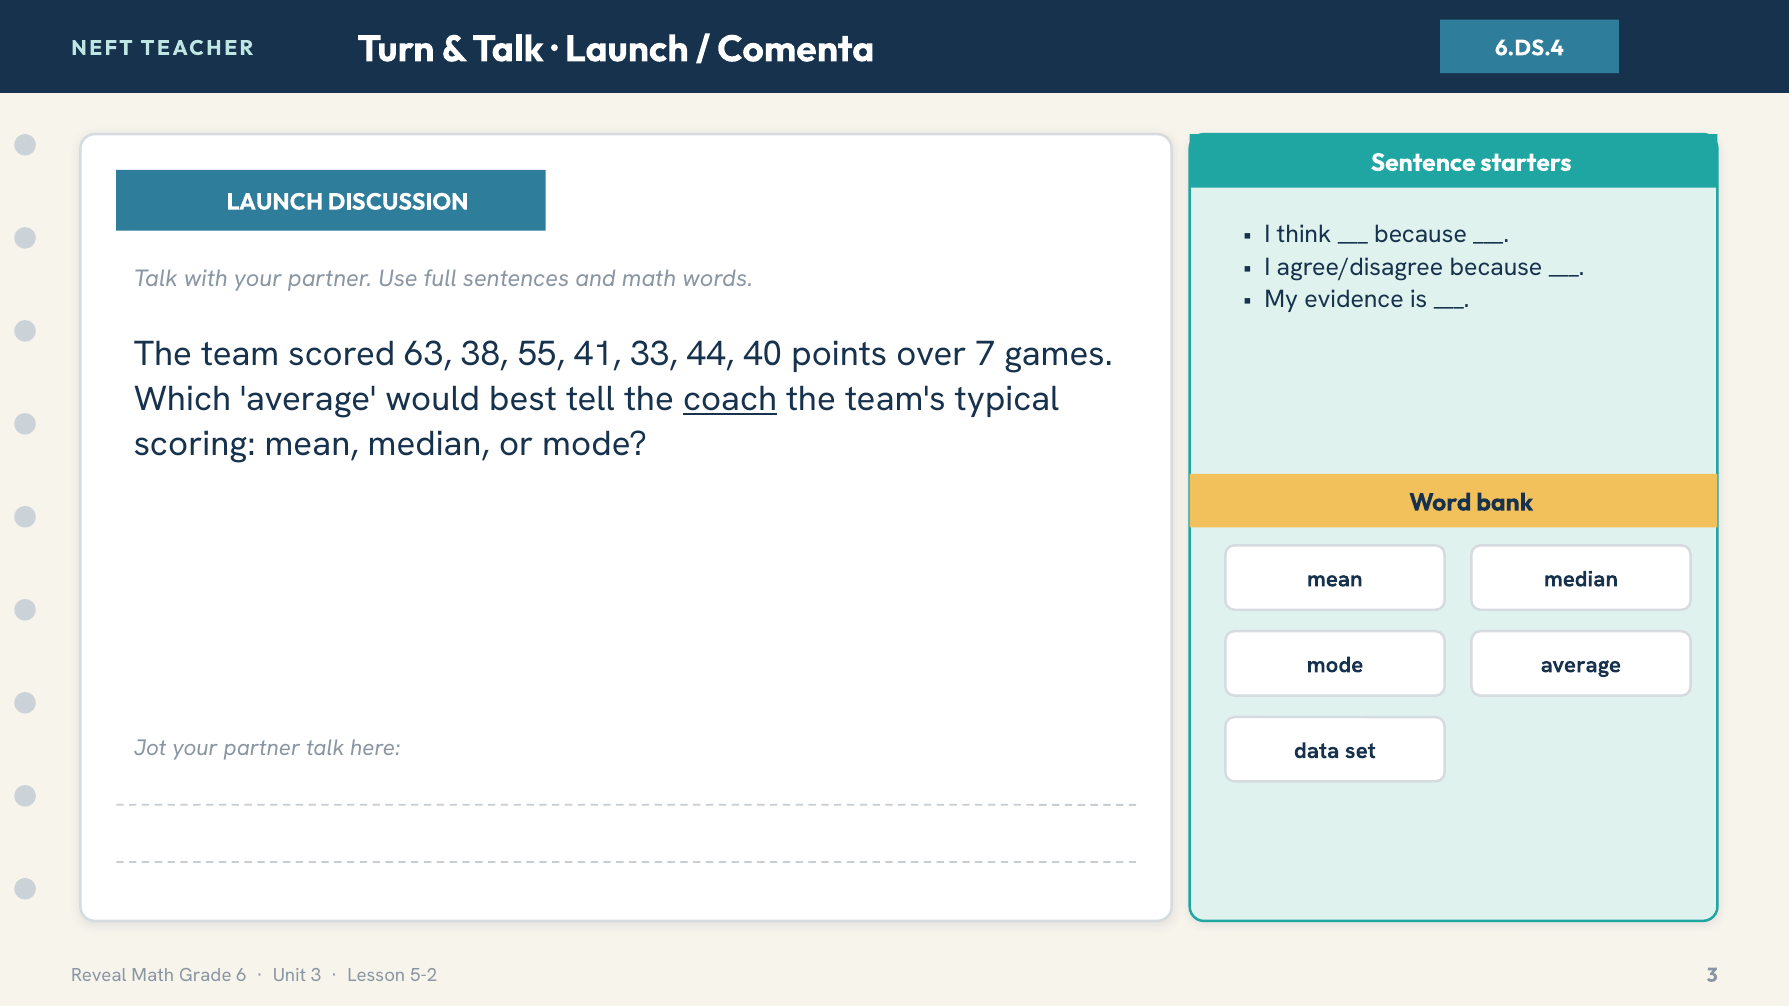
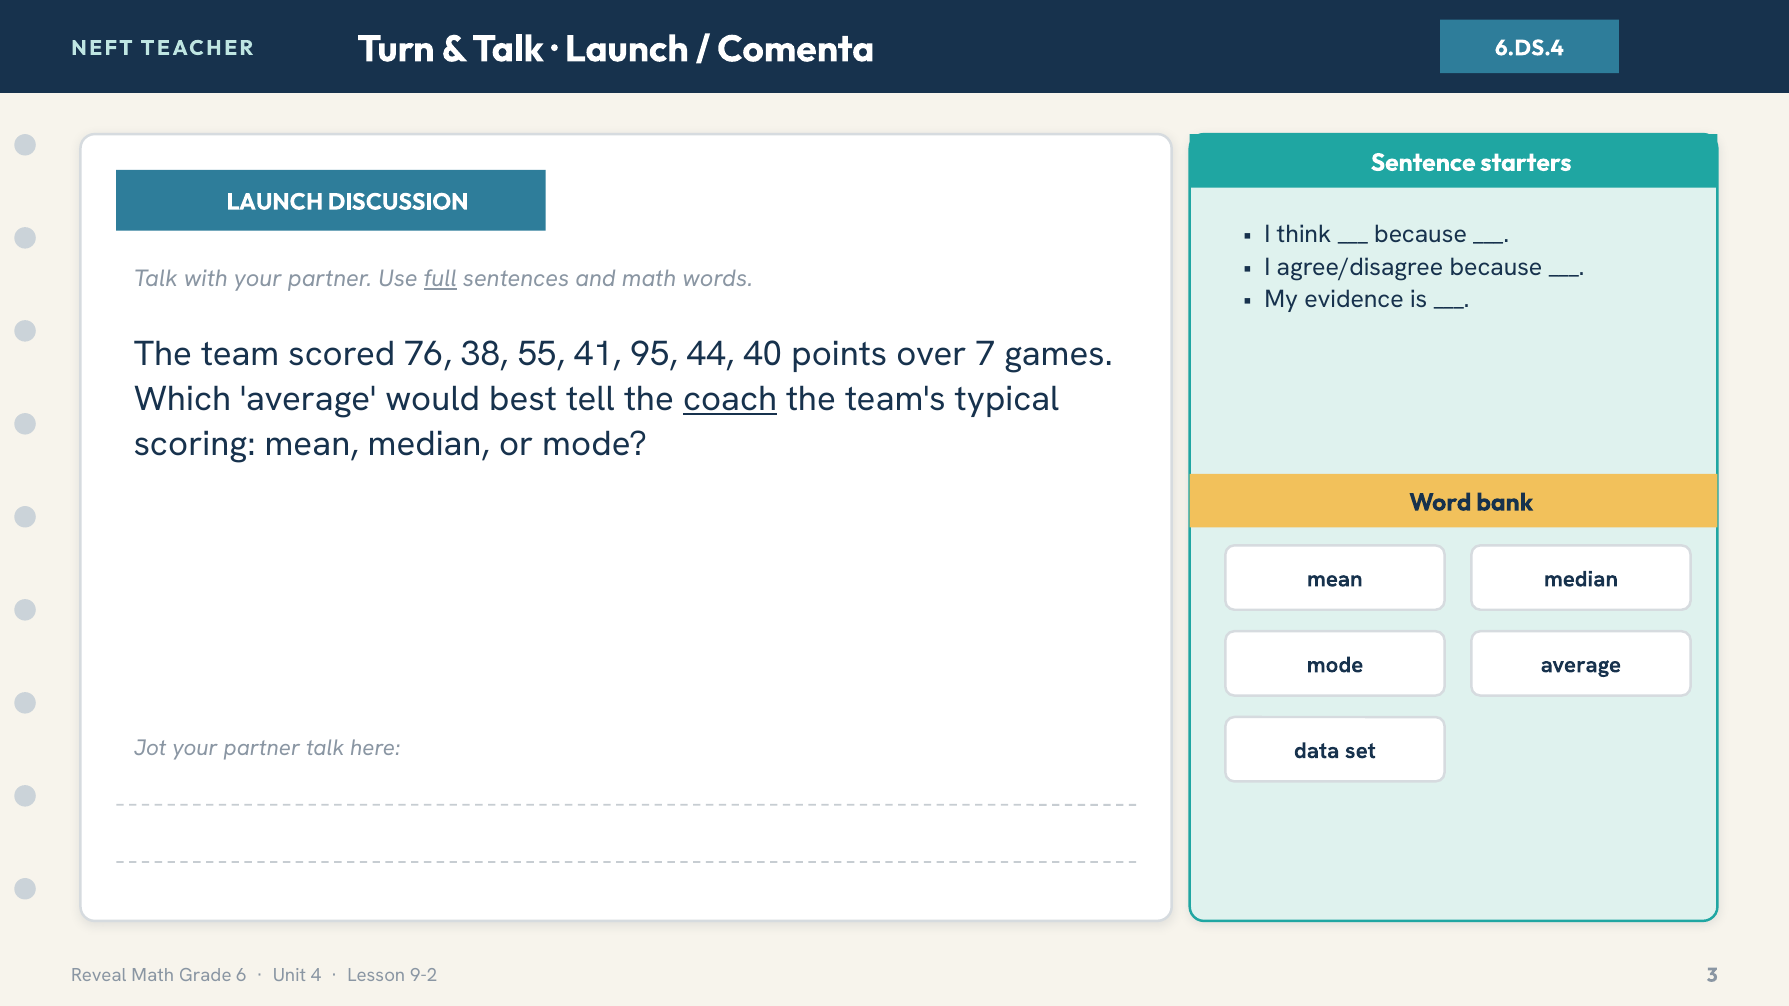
full underline: none -> present
63: 63 -> 76
33: 33 -> 95
Unit 3: 3 -> 4
5-2: 5-2 -> 9-2
